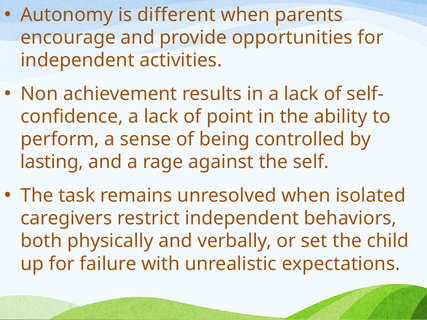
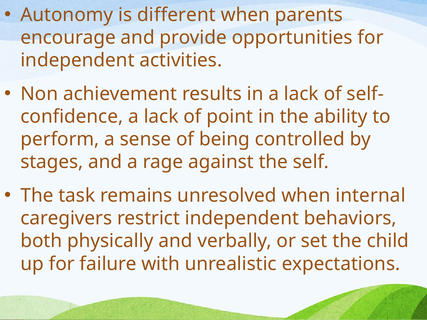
lasting: lasting -> stages
isolated: isolated -> internal
